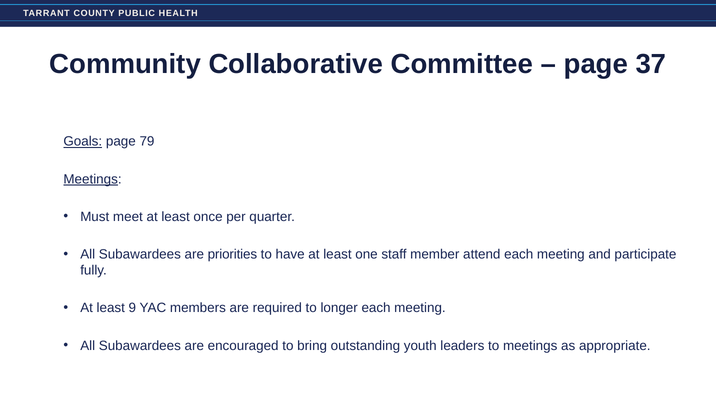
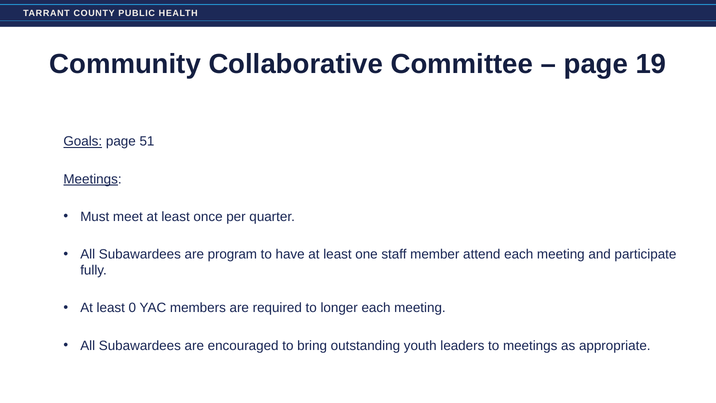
37: 37 -> 19
79: 79 -> 51
priorities: priorities -> program
9: 9 -> 0
